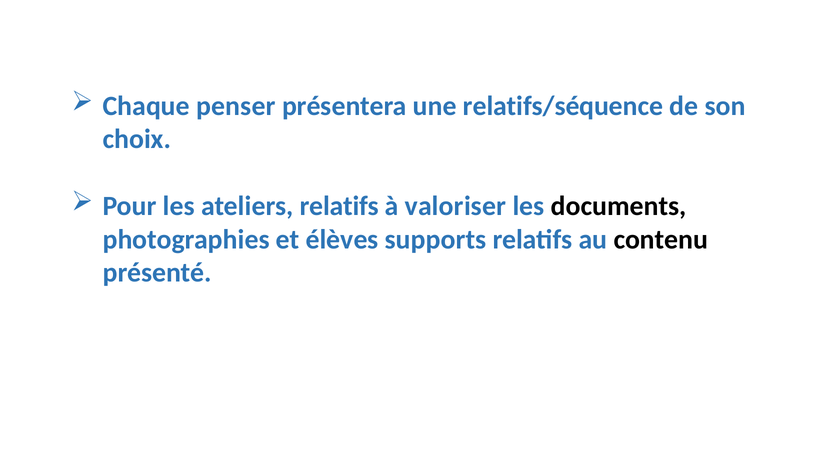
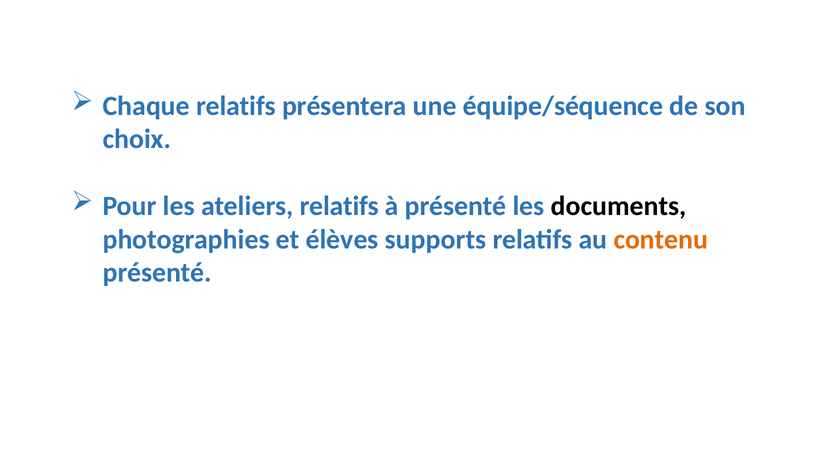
Chaque penser: penser -> relatifs
relatifs/séquence: relatifs/séquence -> équipe/séquence
à valoriser: valoriser -> présenté
contenu colour: black -> orange
